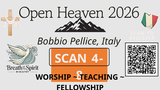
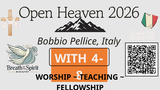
SCAN at (71, 59): SCAN -> WITH
